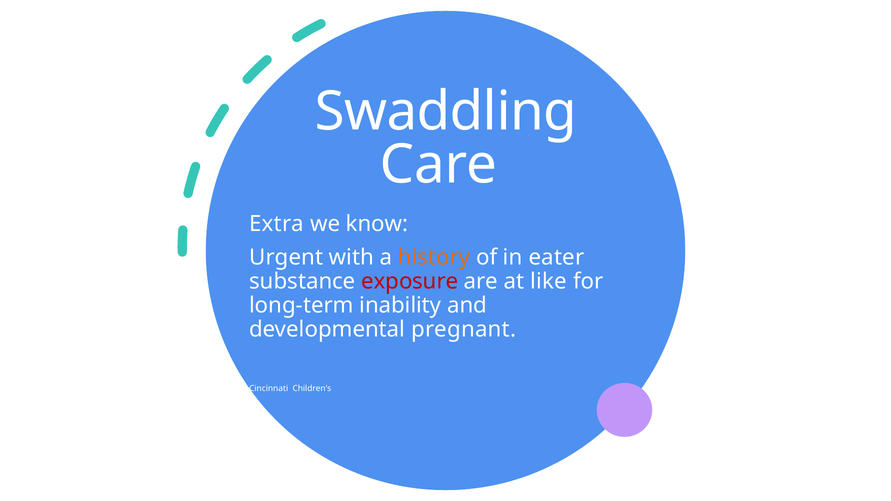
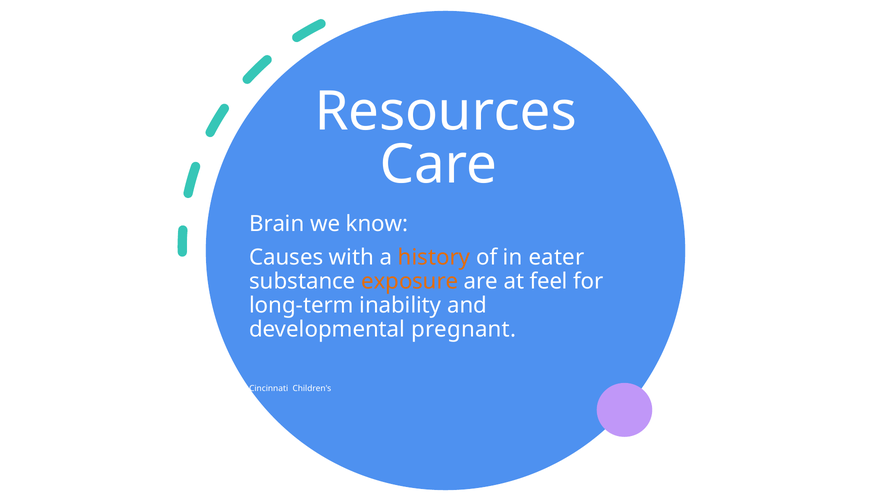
Swaddling: Swaddling -> Resources
Extra: Extra -> Brain
Urgent: Urgent -> Causes
exposure colour: red -> orange
like: like -> feel
